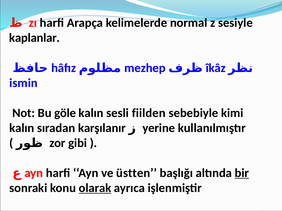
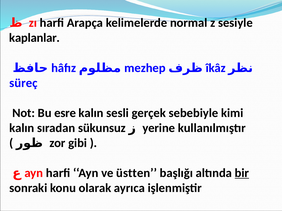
ismin: ismin -> süreç
göle: göle -> esre
fiilden: fiilden -> gerçek
karşılanır: karşılanır -> sükunsuz
olarak underline: present -> none
